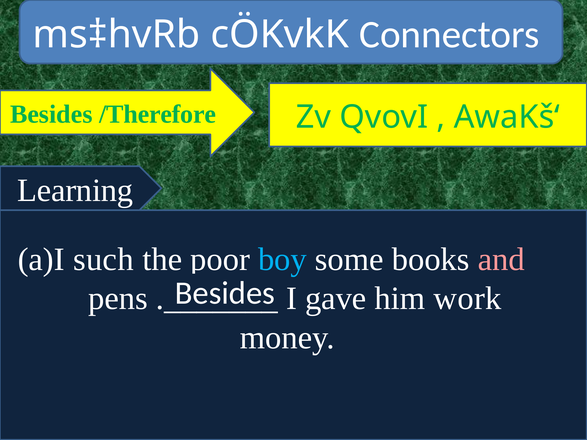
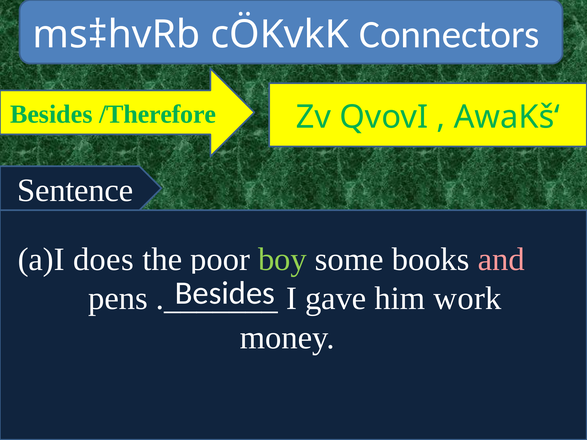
Learning: Learning -> Sentence
such: such -> does
boy colour: light blue -> light green
